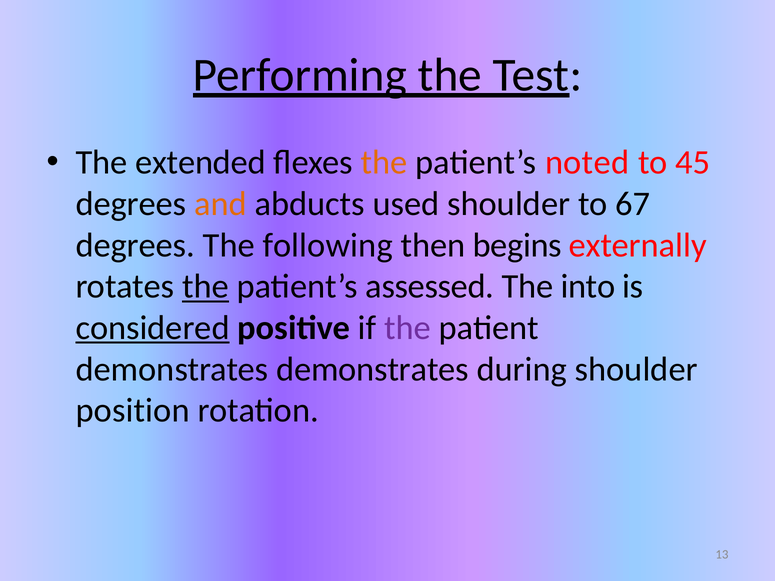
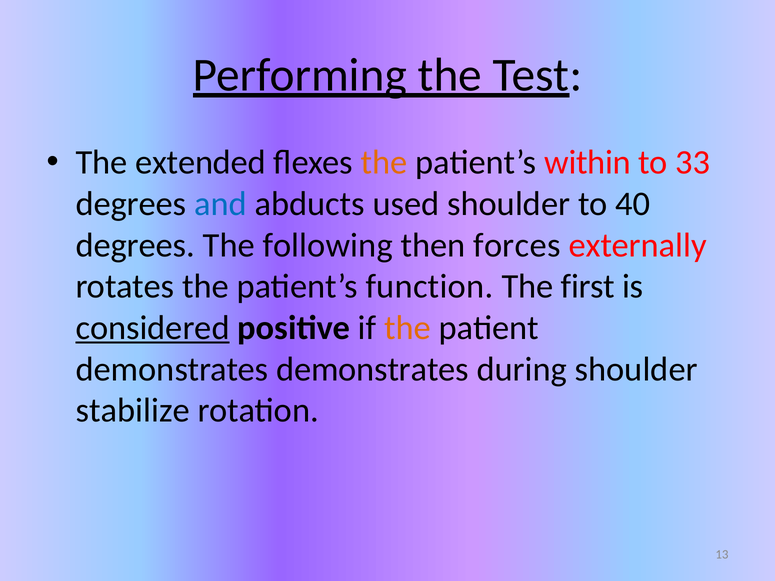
noted: noted -> within
45: 45 -> 33
and colour: orange -> blue
67: 67 -> 40
begins: begins -> forces
the at (205, 287) underline: present -> none
assessed: assessed -> function
into: into -> first
the at (408, 328) colour: purple -> orange
position: position -> stabilize
